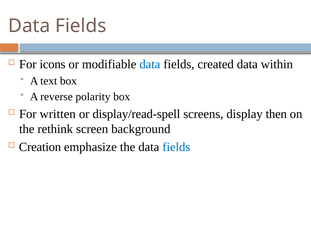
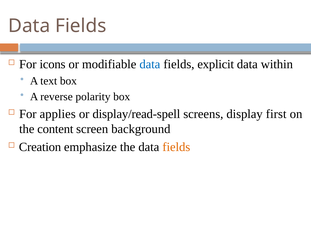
created: created -> explicit
written: written -> applies
then: then -> first
rethink: rethink -> content
fields at (176, 147) colour: blue -> orange
